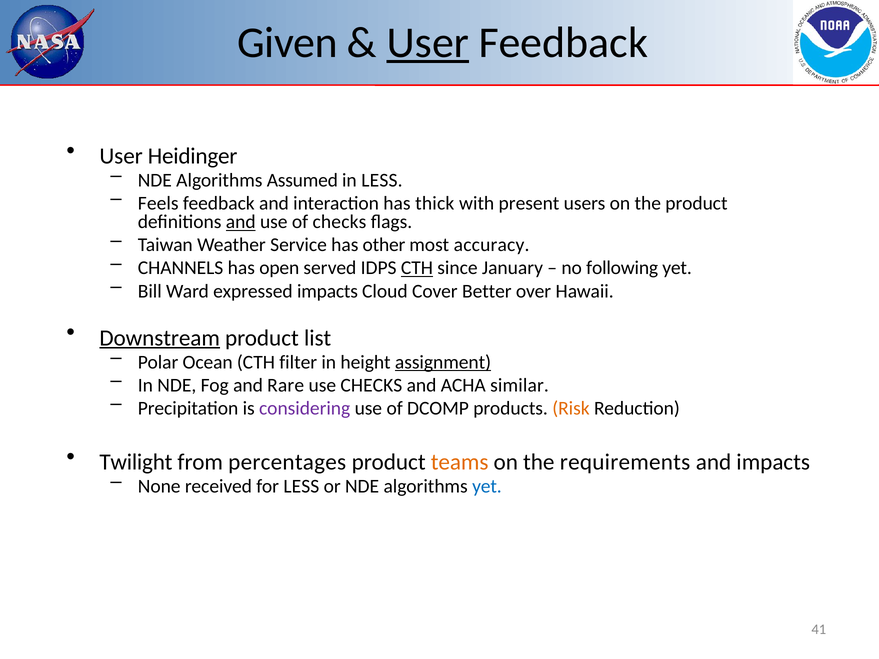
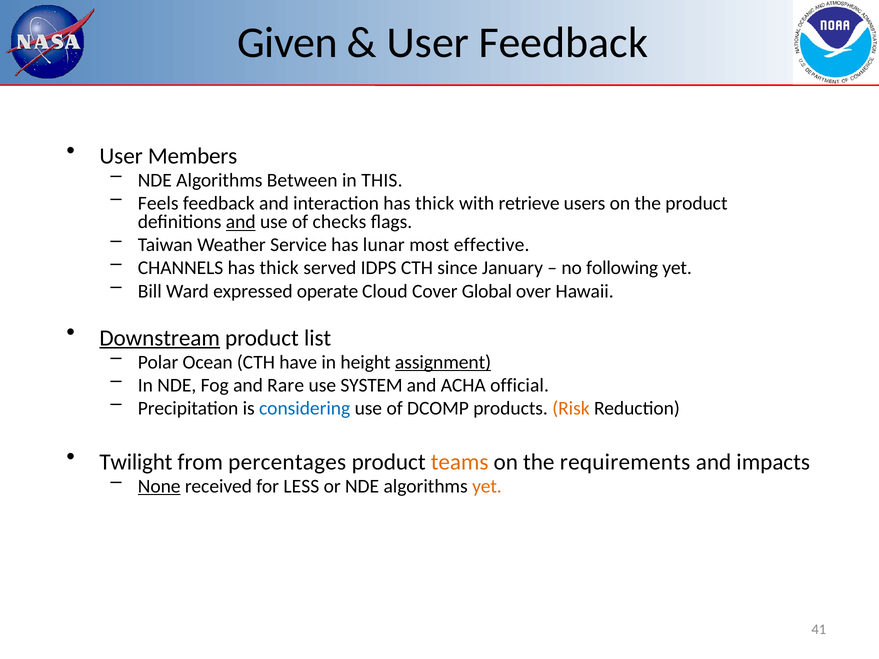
User at (428, 43) underline: present -> none
Heidinger: Heidinger -> Members
Assumed: Assumed -> Between
in LESS: LESS -> THIS
present: present -> retrieve
other: other -> lunar
accuracy: accuracy -> effective
open at (279, 268): open -> thick
CTH at (417, 268) underline: present -> none
expressed impacts: impacts -> operate
Better: Better -> Global
filter: filter -> have
use CHECKS: CHECKS -> SYSTEM
similar: similar -> official
considering colour: purple -> blue
None underline: none -> present
yet at (487, 486) colour: blue -> orange
